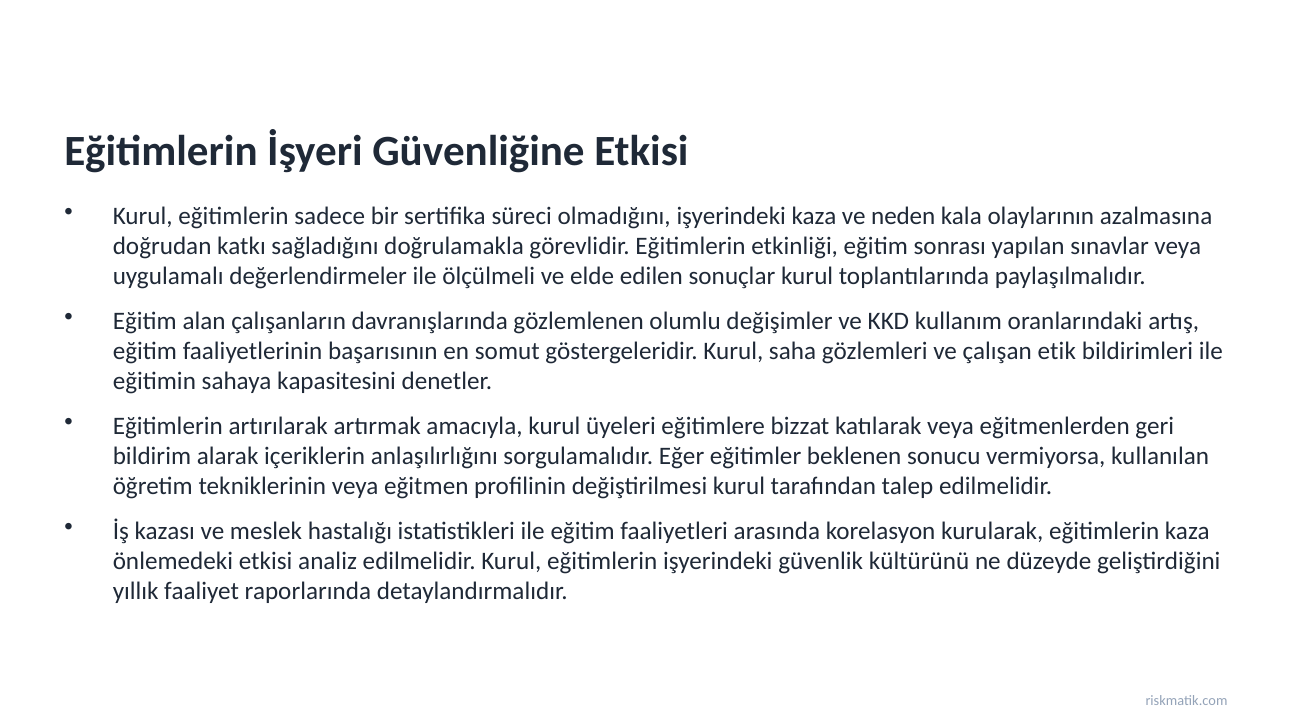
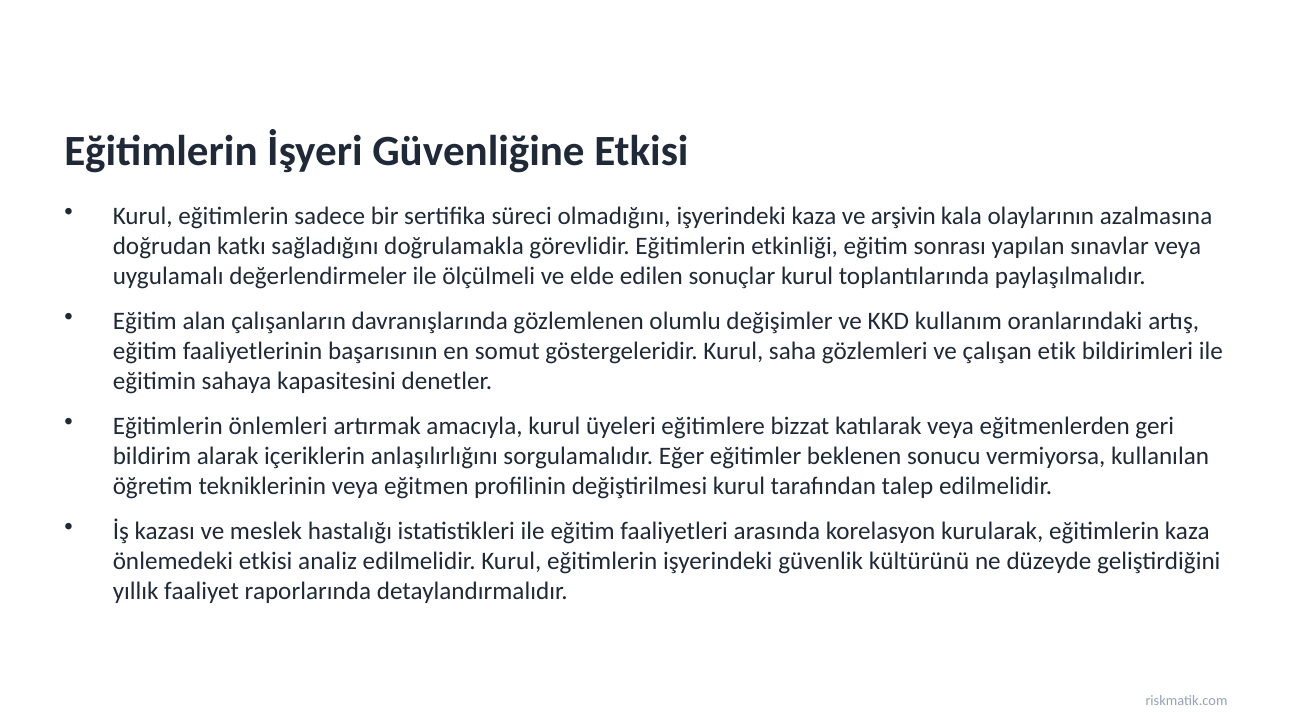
neden: neden -> arşivin
artırılarak: artırılarak -> önlemleri
